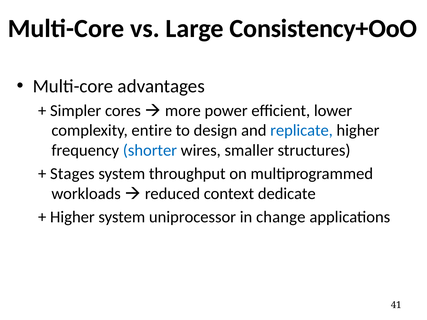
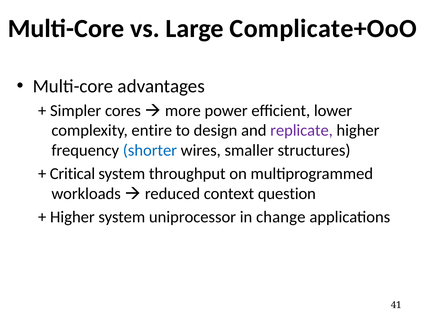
Consistency+OoO: Consistency+OoO -> Complicate+OoO
replicate colour: blue -> purple
Stages: Stages -> Critical
dedicate: dedicate -> question
